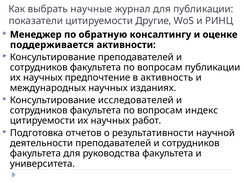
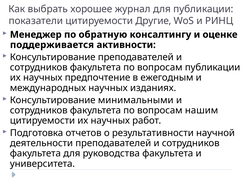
научные: научные -> хорошее
активность: активность -> ежегодным
исследователей: исследователей -> минимальными
индекс: индекс -> нашим
